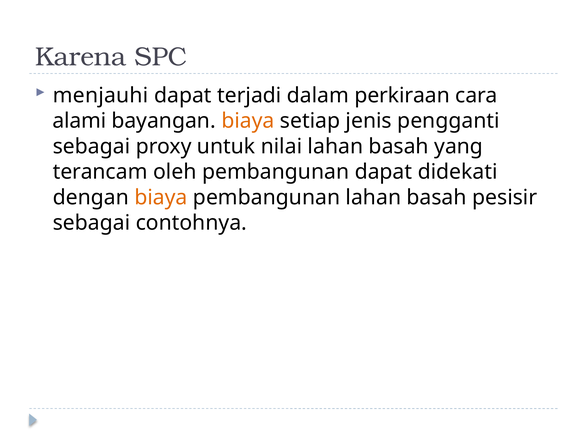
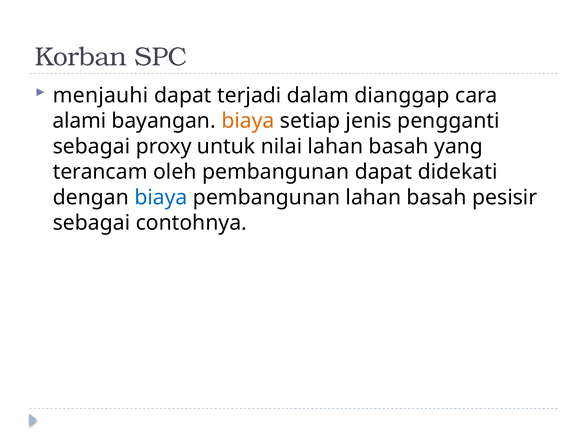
Karena: Karena -> Korban
perkiraan: perkiraan -> dianggap
biaya at (161, 197) colour: orange -> blue
